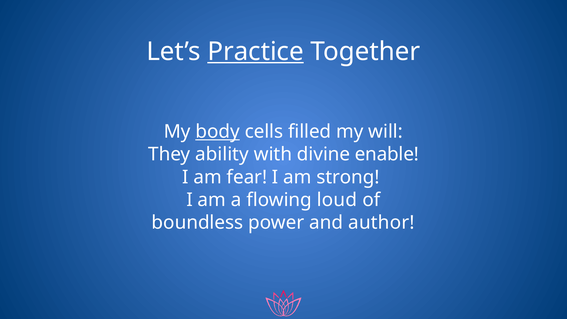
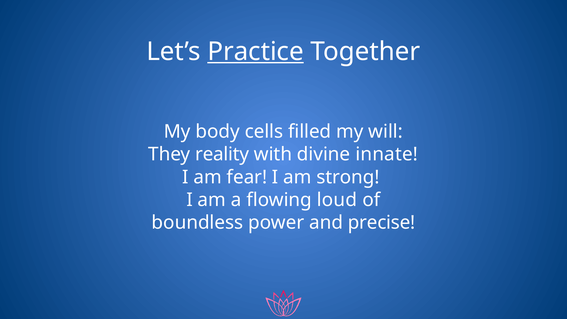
body underline: present -> none
ability: ability -> reality
enable: enable -> innate
author: author -> precise
